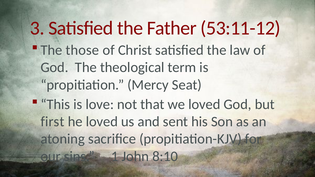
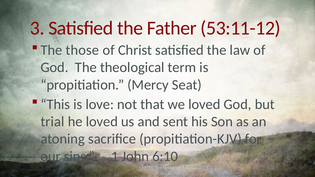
first: first -> trial
8:10: 8:10 -> 6:10
